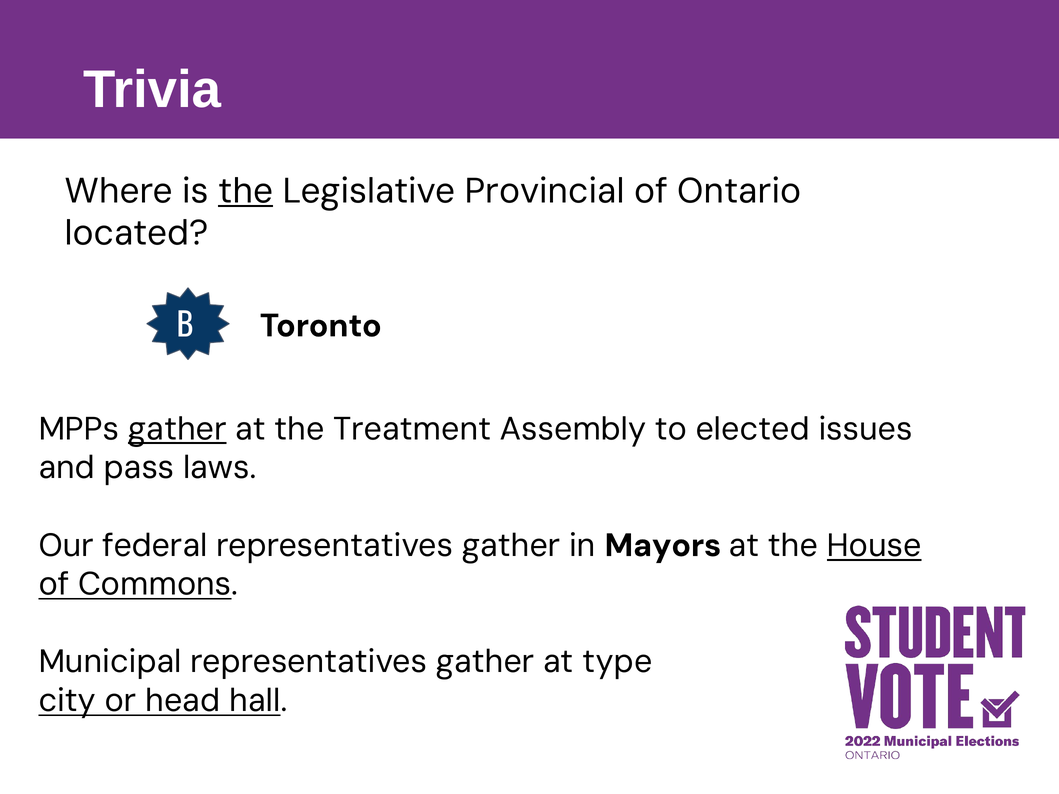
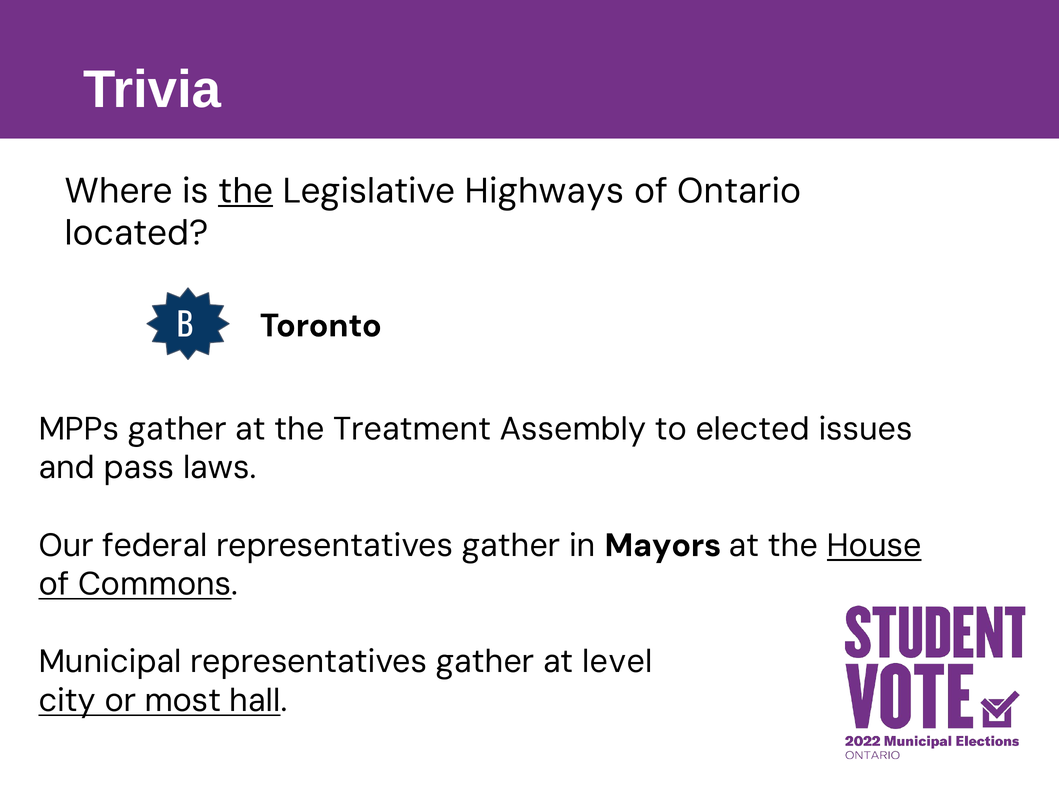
Provincial: Provincial -> Highways
gather at (177, 429) underline: present -> none
type: type -> level
head: head -> most
